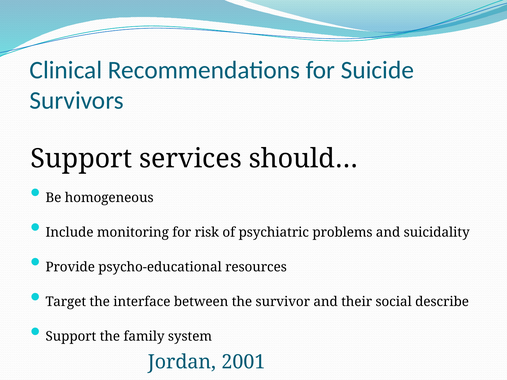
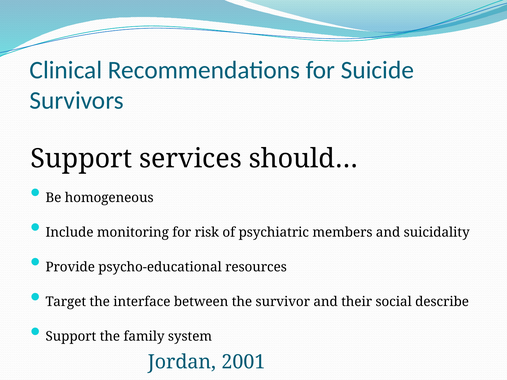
problems: problems -> members
